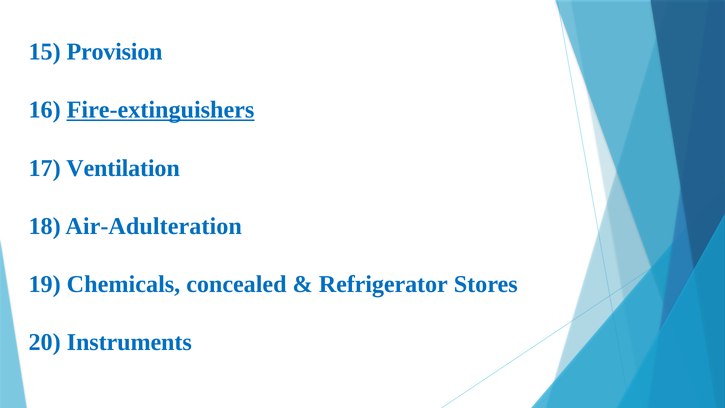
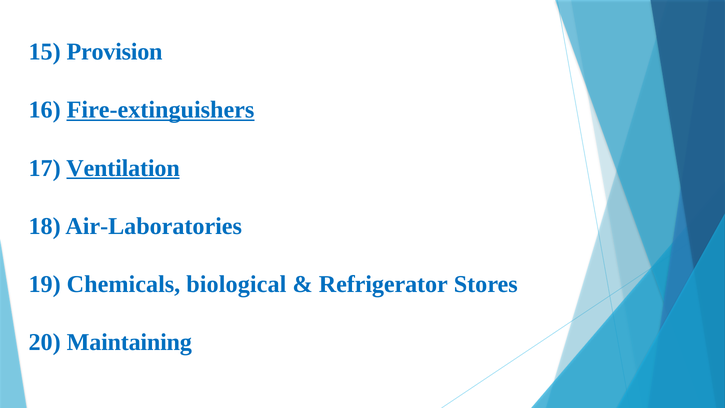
Ventilation underline: none -> present
Air-Adulteration: Air-Adulteration -> Air-Laboratories
concealed: concealed -> biological
Instruments: Instruments -> Maintaining
